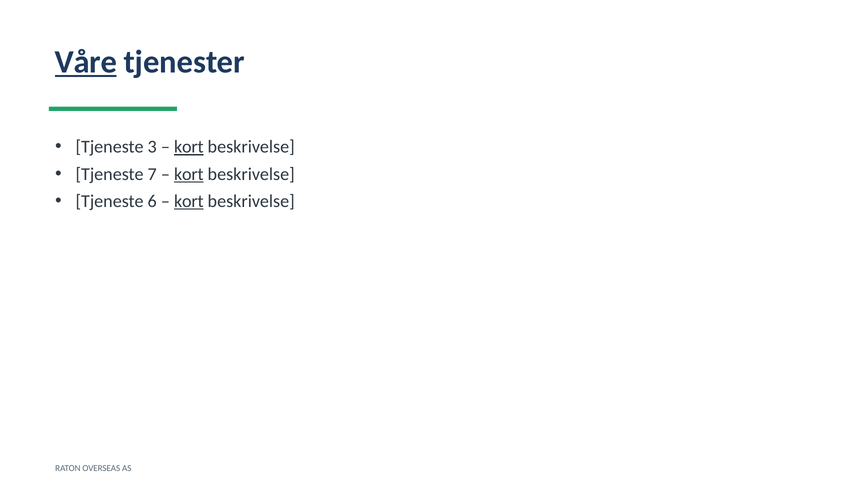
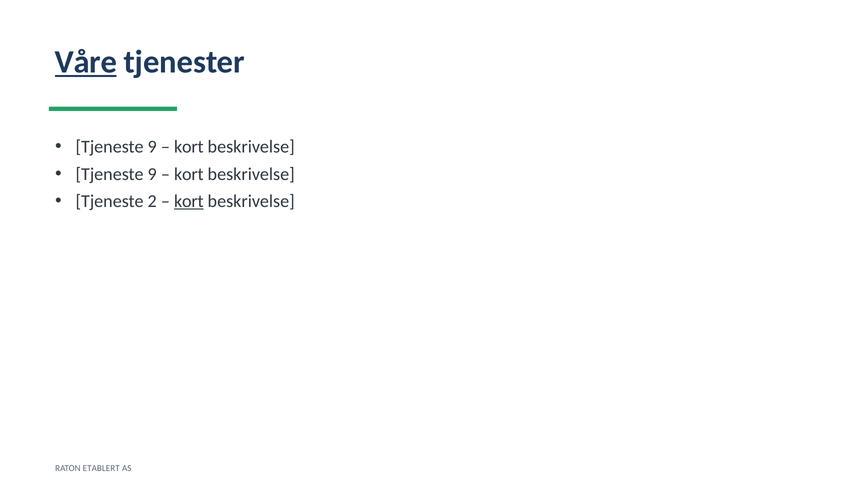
3 at (152, 147): 3 -> 9
kort at (189, 147) underline: present -> none
7 at (152, 174): 7 -> 9
kort at (189, 174) underline: present -> none
6: 6 -> 2
OVERSEAS: OVERSEAS -> ETABLERT
